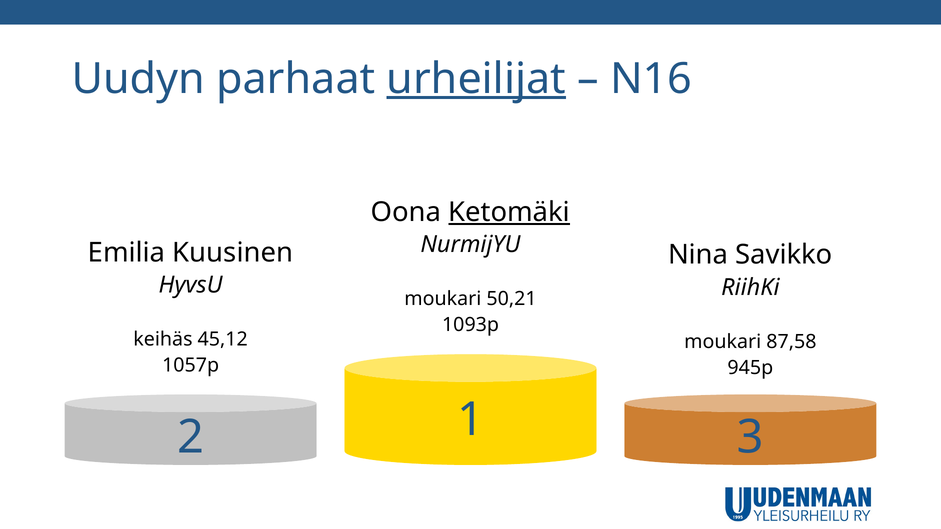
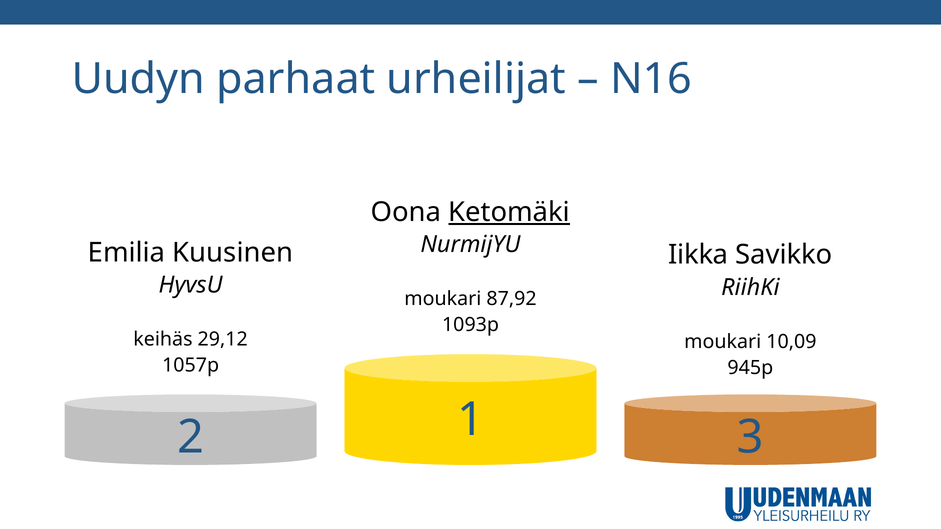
urheilijat underline: present -> none
Nina: Nina -> Iikka
50,21: 50,21 -> 87,92
45,12: 45,12 -> 29,12
87,58: 87,58 -> 10,09
